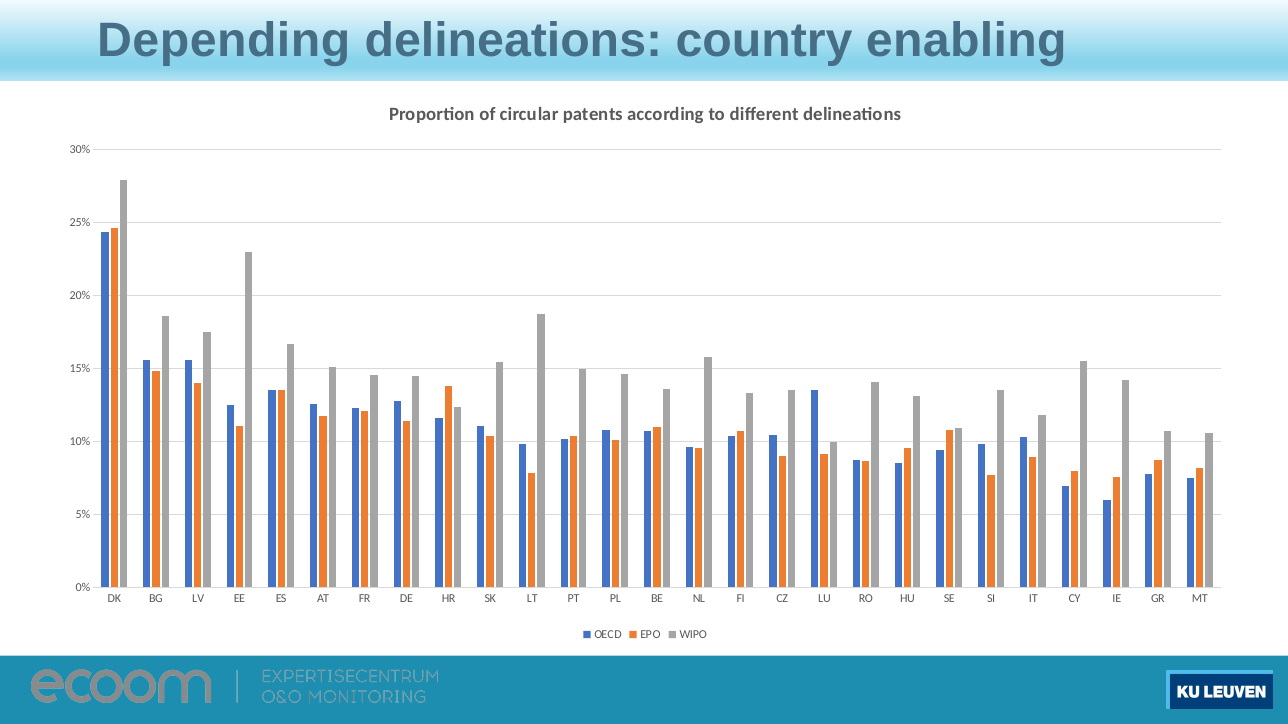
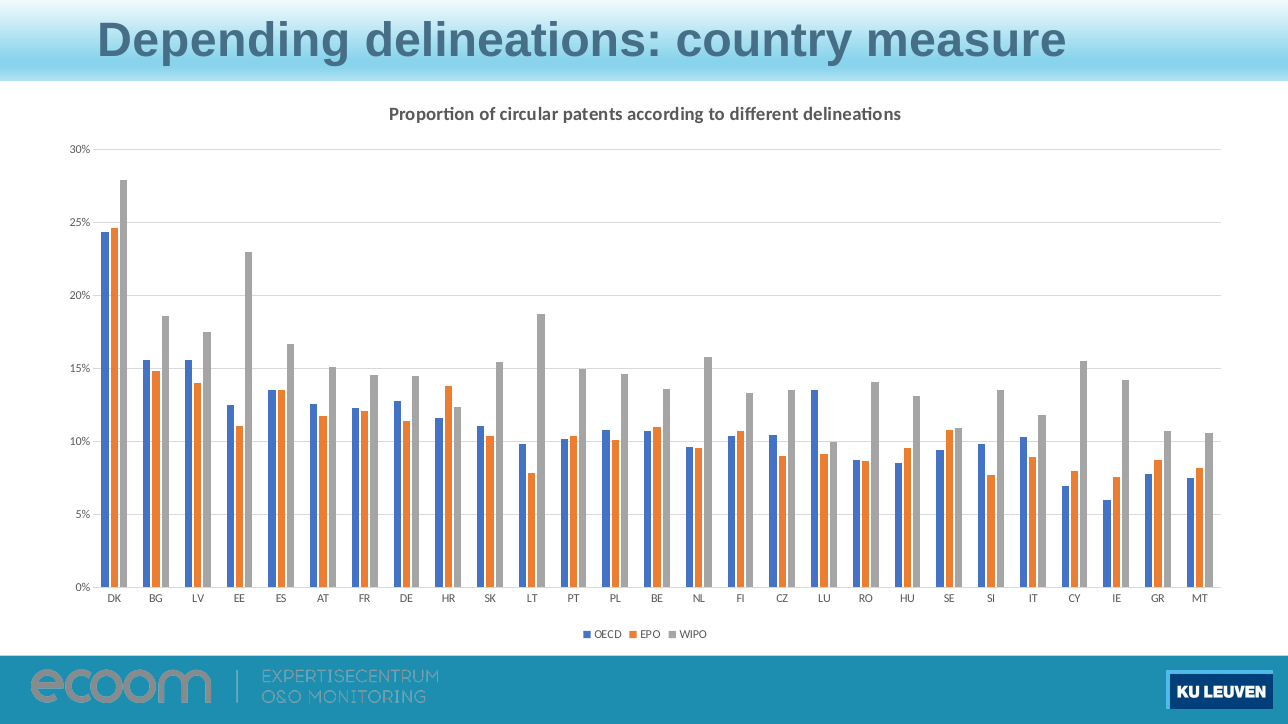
enabling: enabling -> measure
